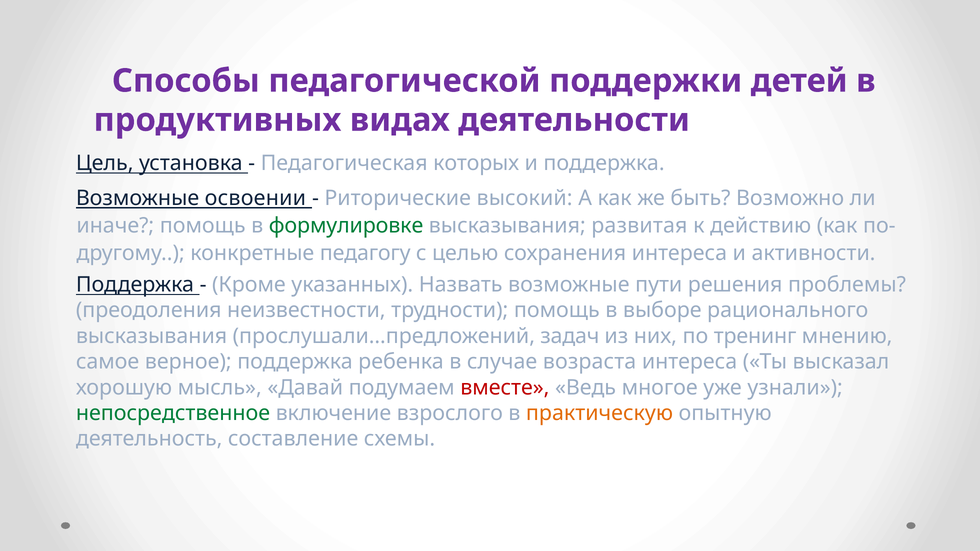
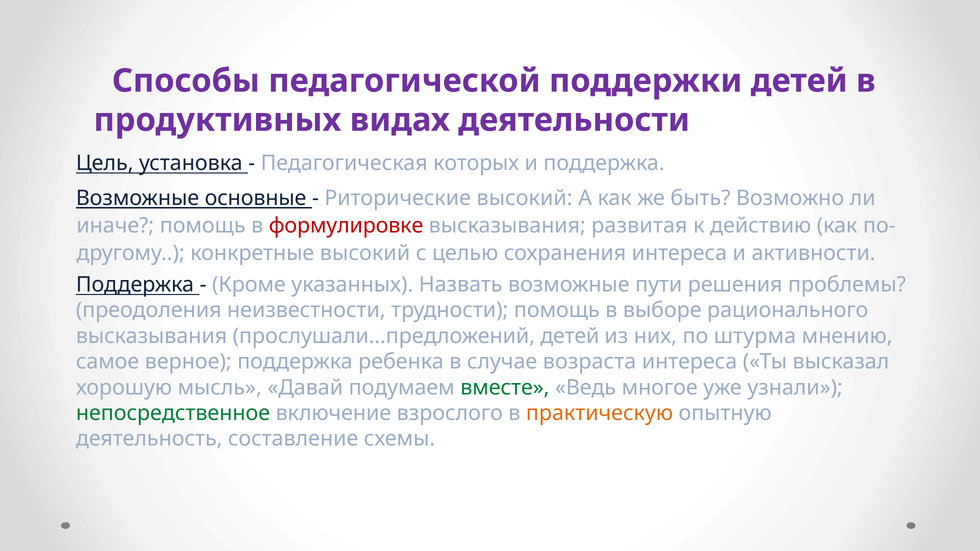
освоении: освоении -> основные
формулировке colour: green -> red
конкретные педагогу: педагогу -> высокий
прослушали…предложений задач: задач -> детей
тренинг: тренинг -> штурма
вместе colour: red -> green
